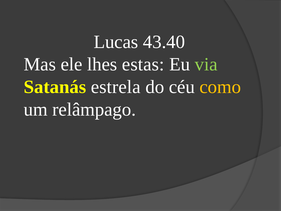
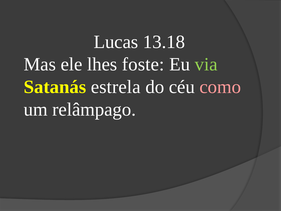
43.40: 43.40 -> 13.18
estas: estas -> foste
como colour: yellow -> pink
